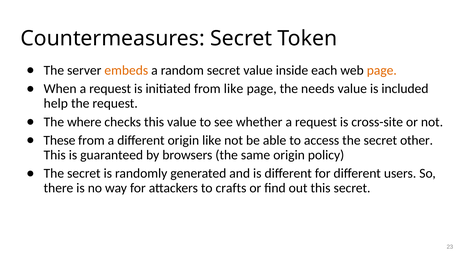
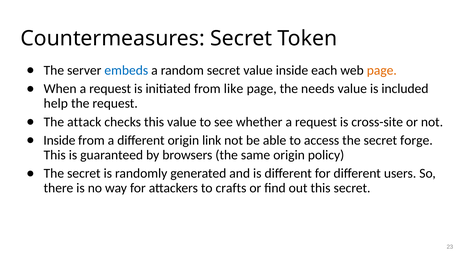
embeds colour: orange -> blue
where: where -> attack
These at (59, 140): These -> Inside
origin like: like -> link
other: other -> forge
